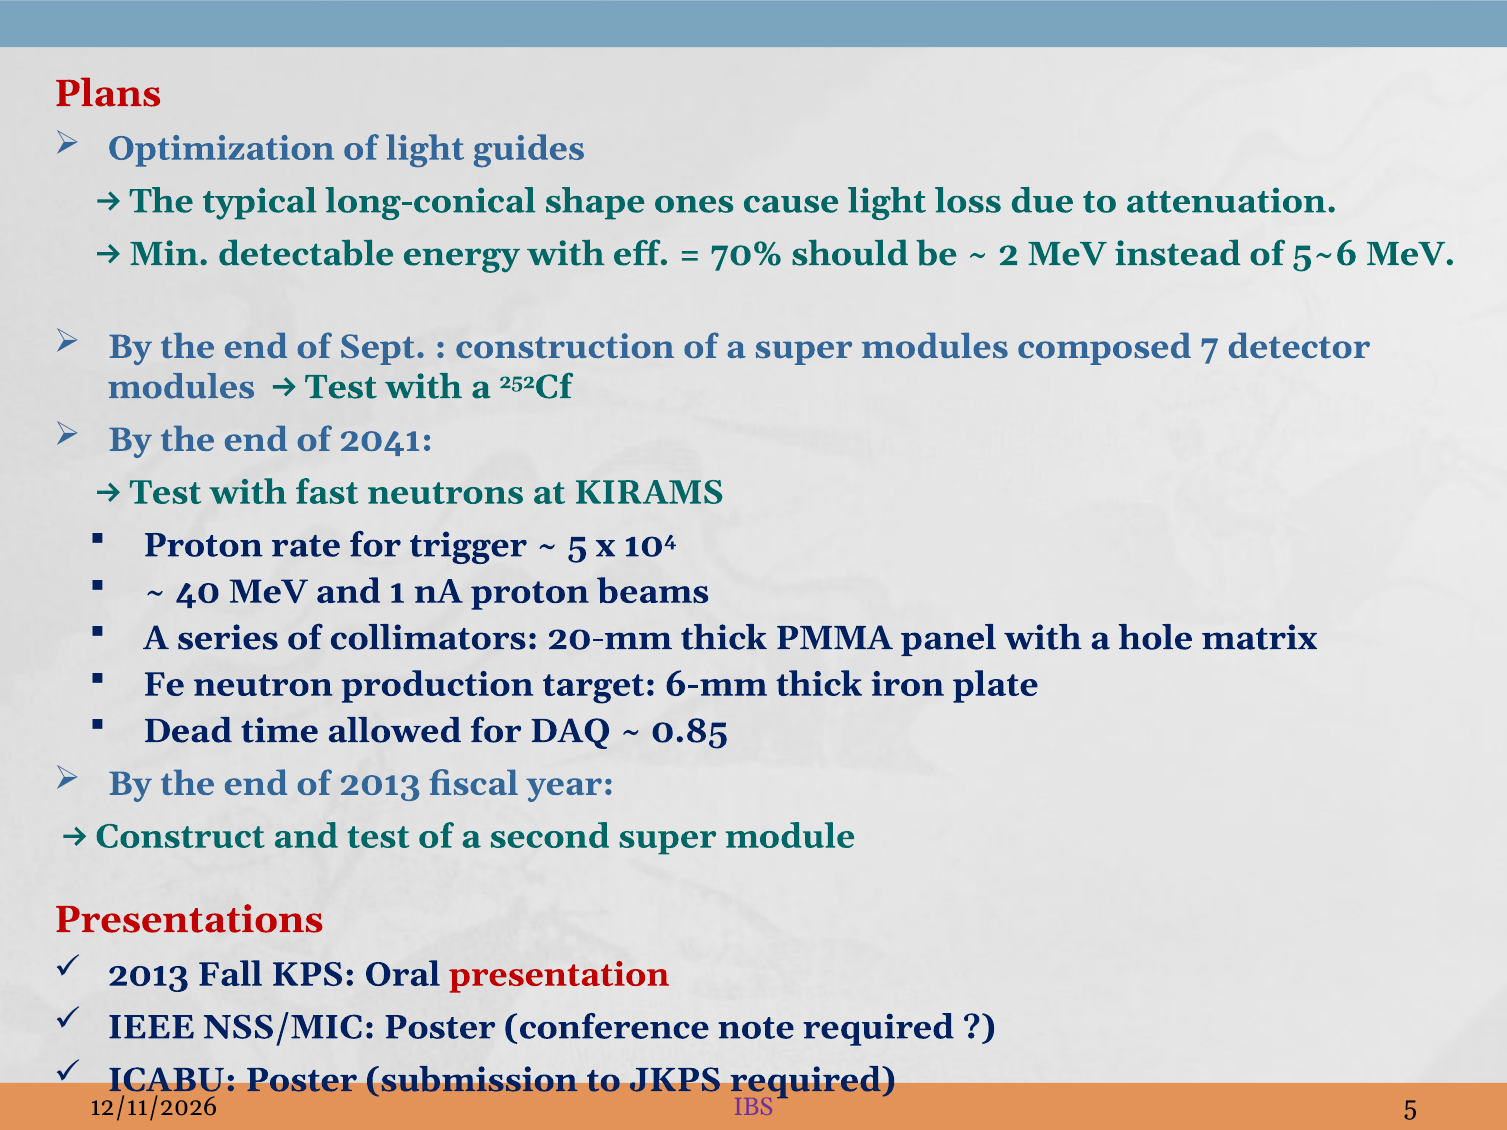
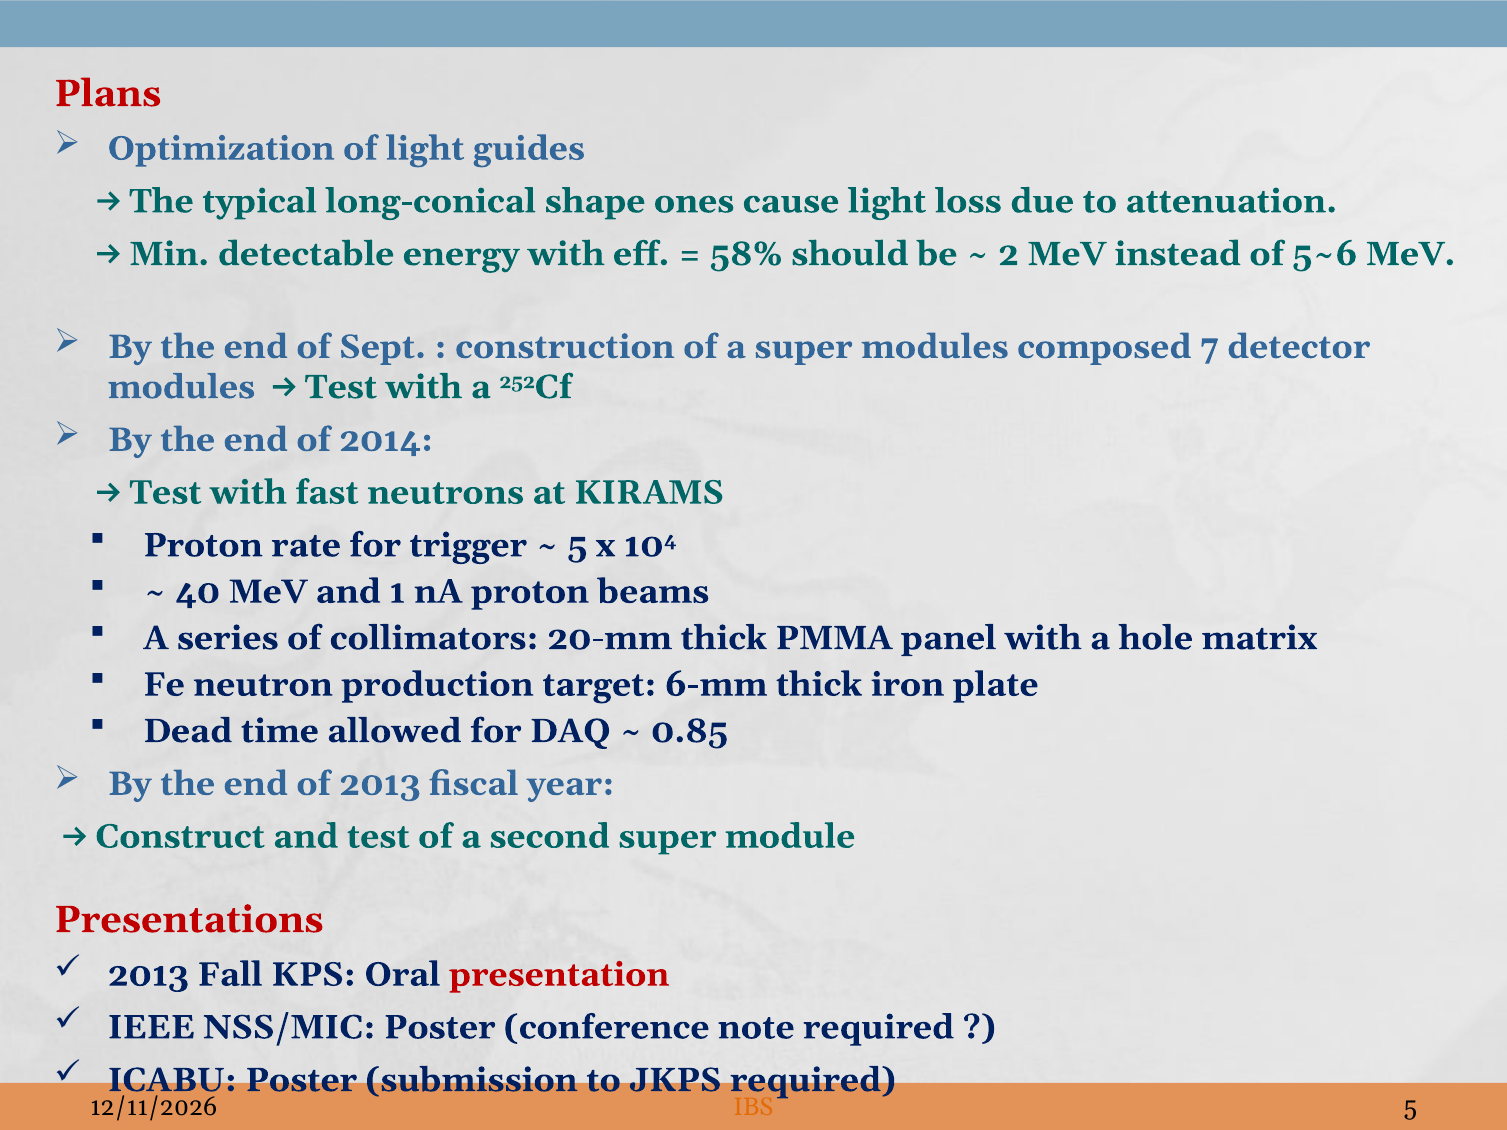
70%: 70% -> 58%
2041: 2041 -> 2014
IBS colour: purple -> orange
